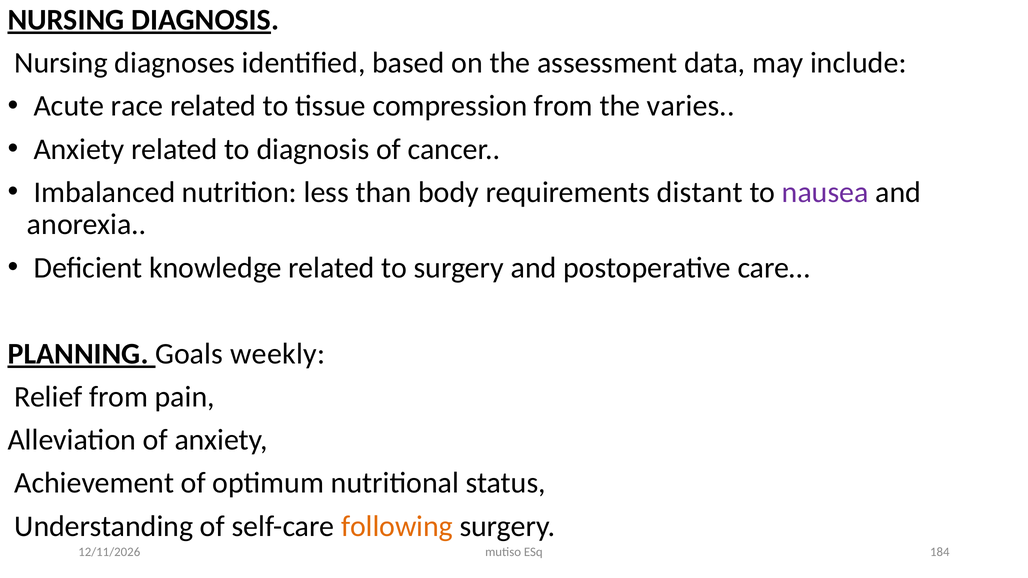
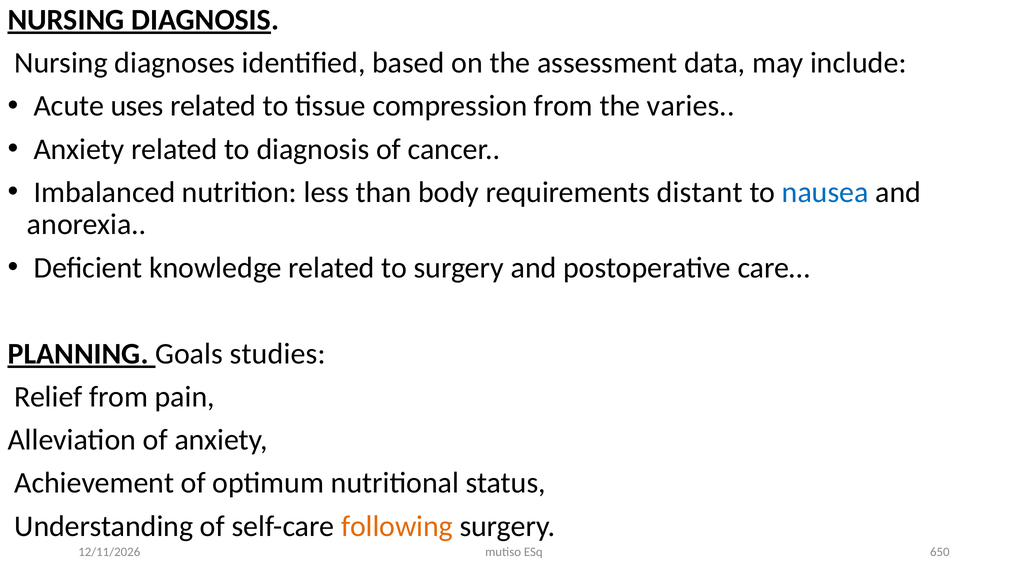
race: race -> uses
nausea colour: purple -> blue
weekly: weekly -> studies
184: 184 -> 650
